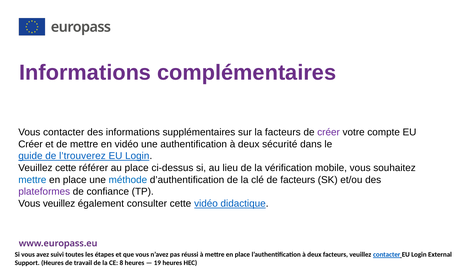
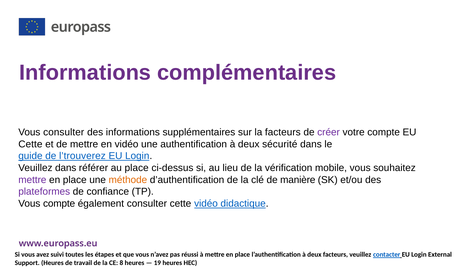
Vous contacter: contacter -> consulter
Créer at (31, 144): Créer -> Cette
Veuillez cette: cette -> dans
mettre at (32, 180) colour: blue -> purple
méthode colour: blue -> orange
de facteurs: facteurs -> manière
Vous veuillez: veuillez -> compte
